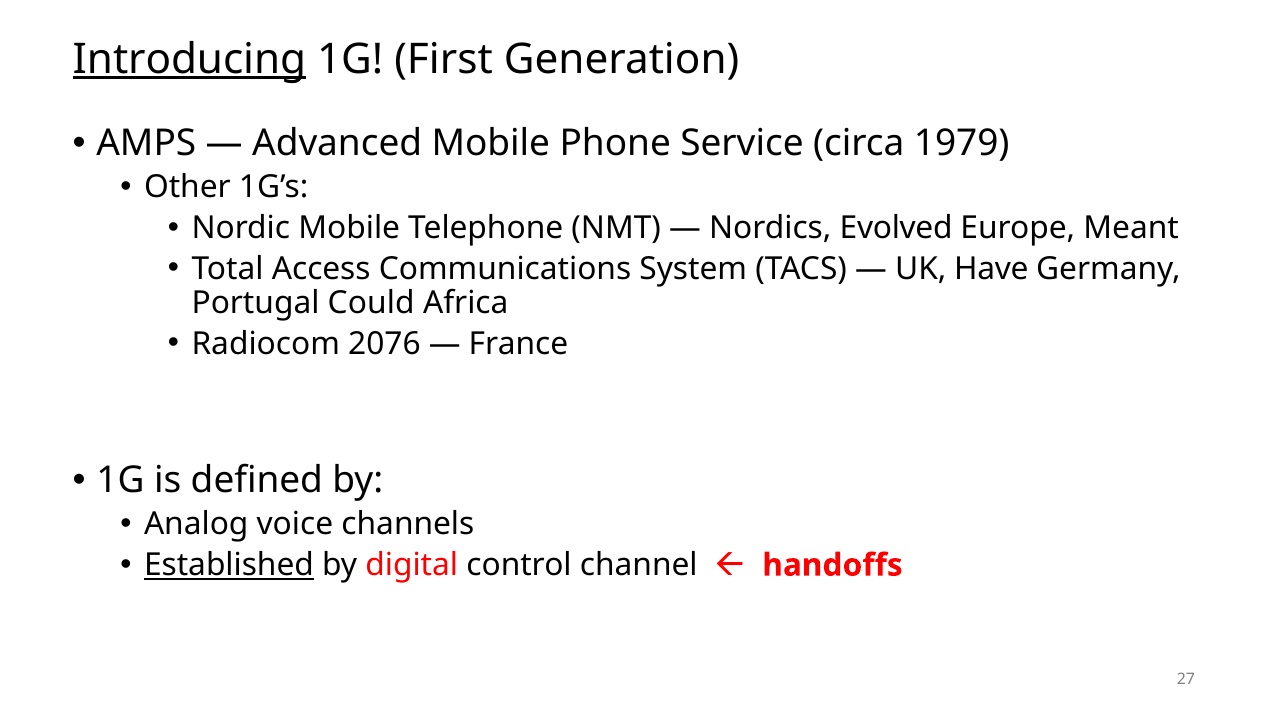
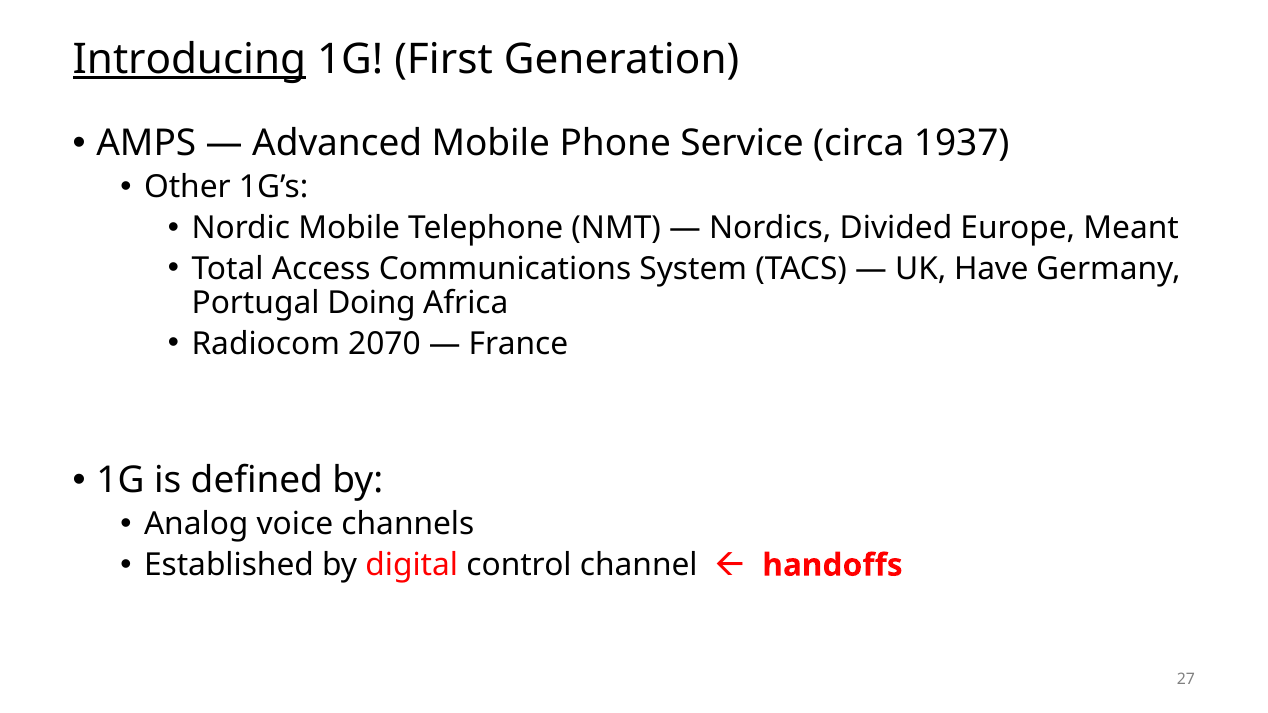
1979: 1979 -> 1937
Evolved: Evolved -> Divided
Could: Could -> Doing
2076: 2076 -> 2070
Established underline: present -> none
